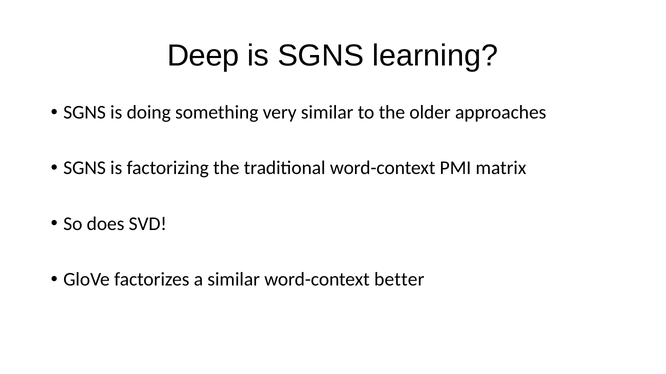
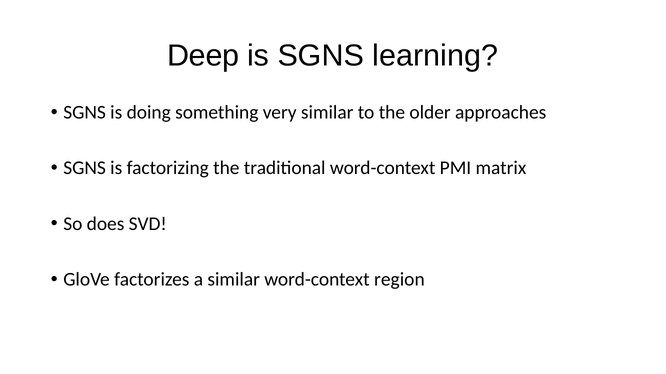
better: better -> region
